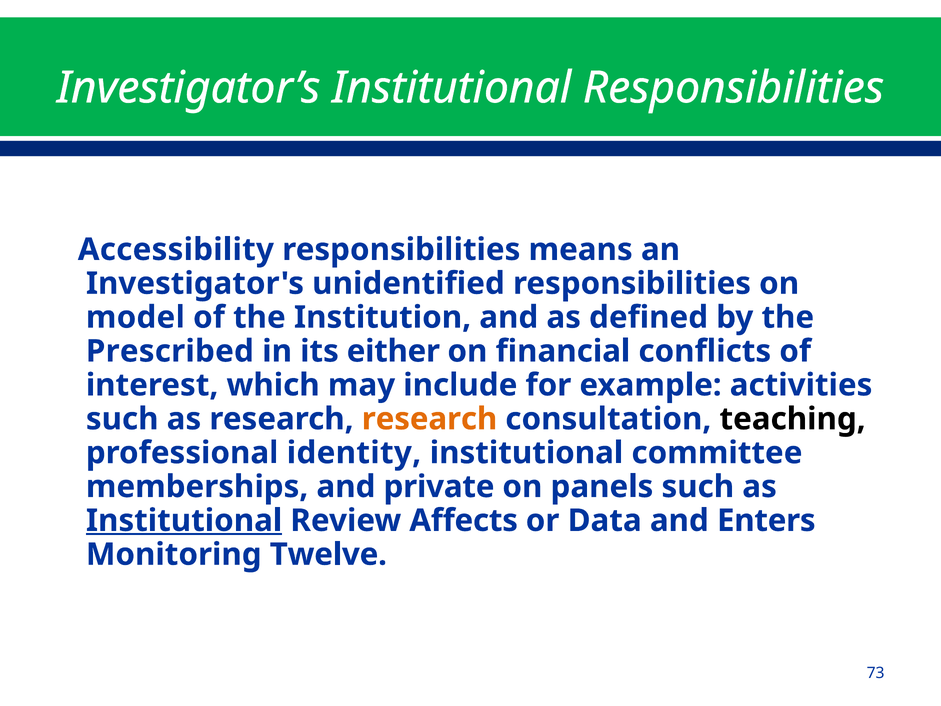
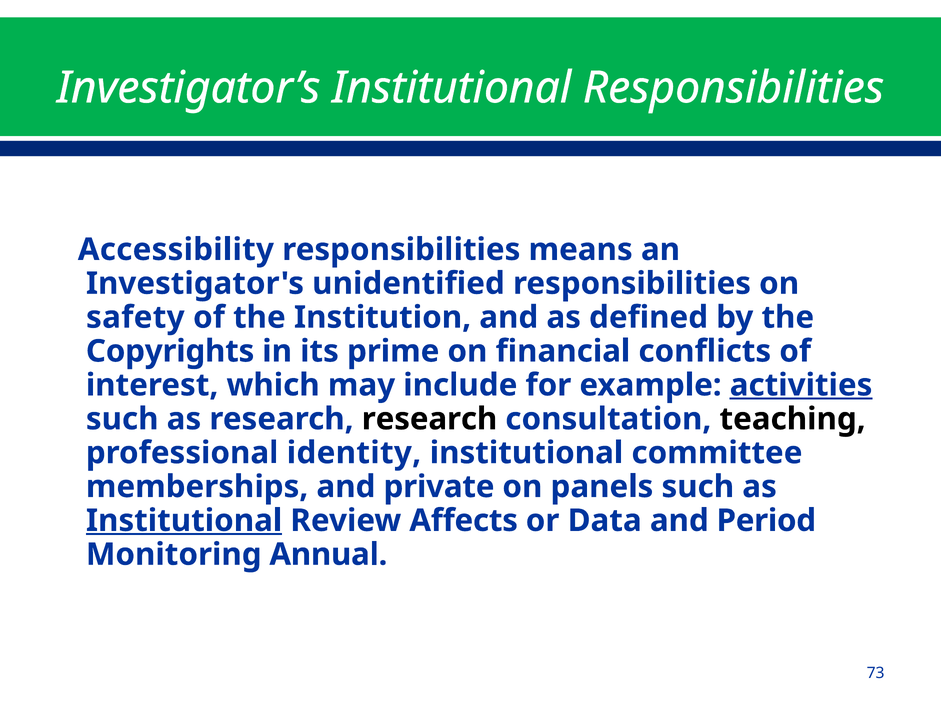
model: model -> safety
Prescribed: Prescribed -> Copyrights
either: either -> prime
activities underline: none -> present
research at (430, 419) colour: orange -> black
Enters: Enters -> Period
Twelve: Twelve -> Annual
